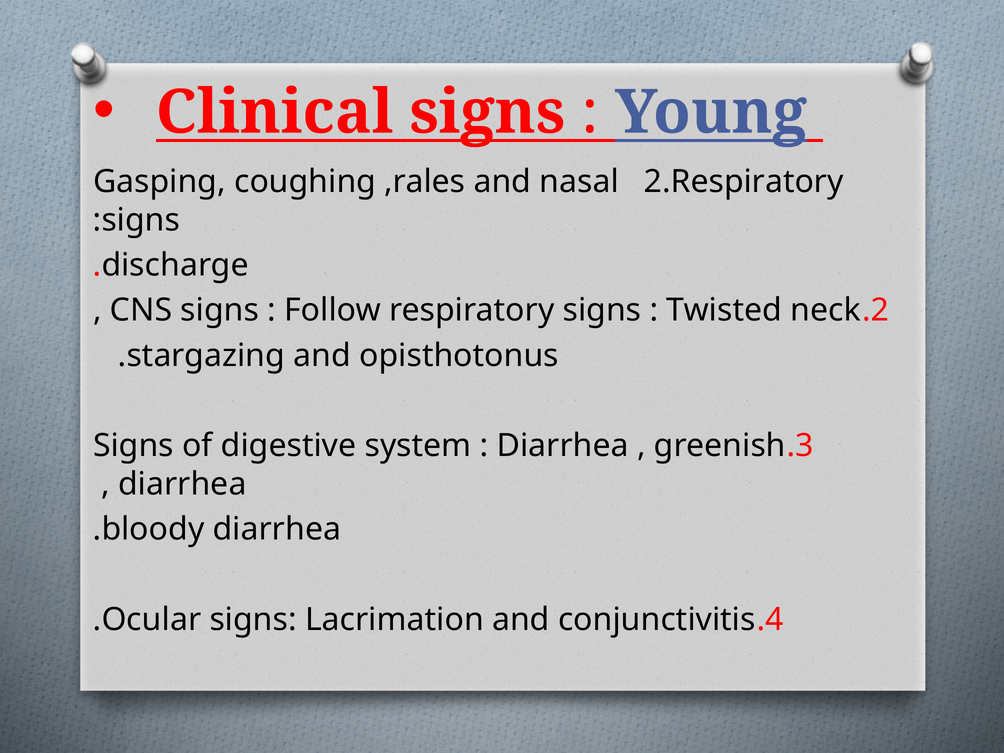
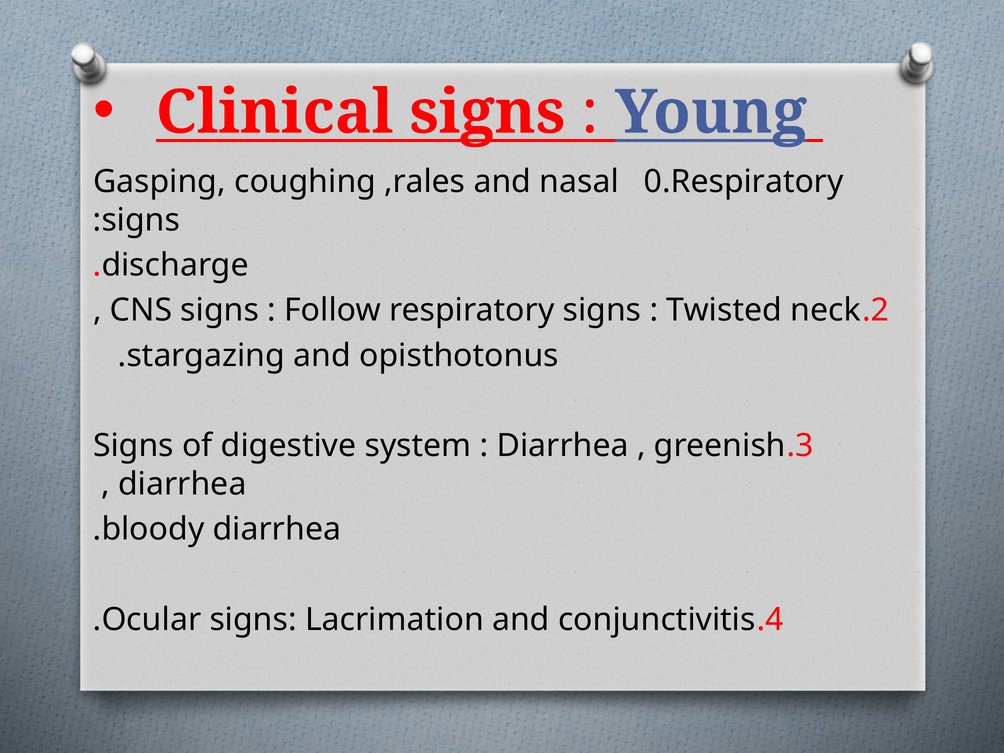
2.Respiratory: 2.Respiratory -> 0.Respiratory
